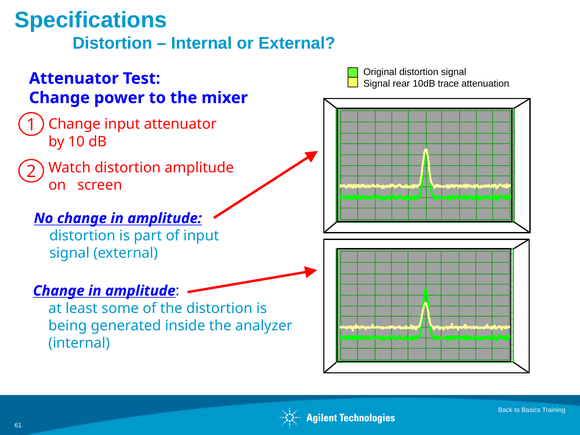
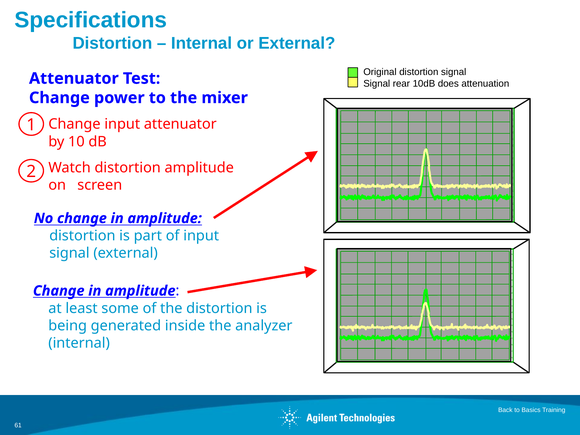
trace: trace -> does
